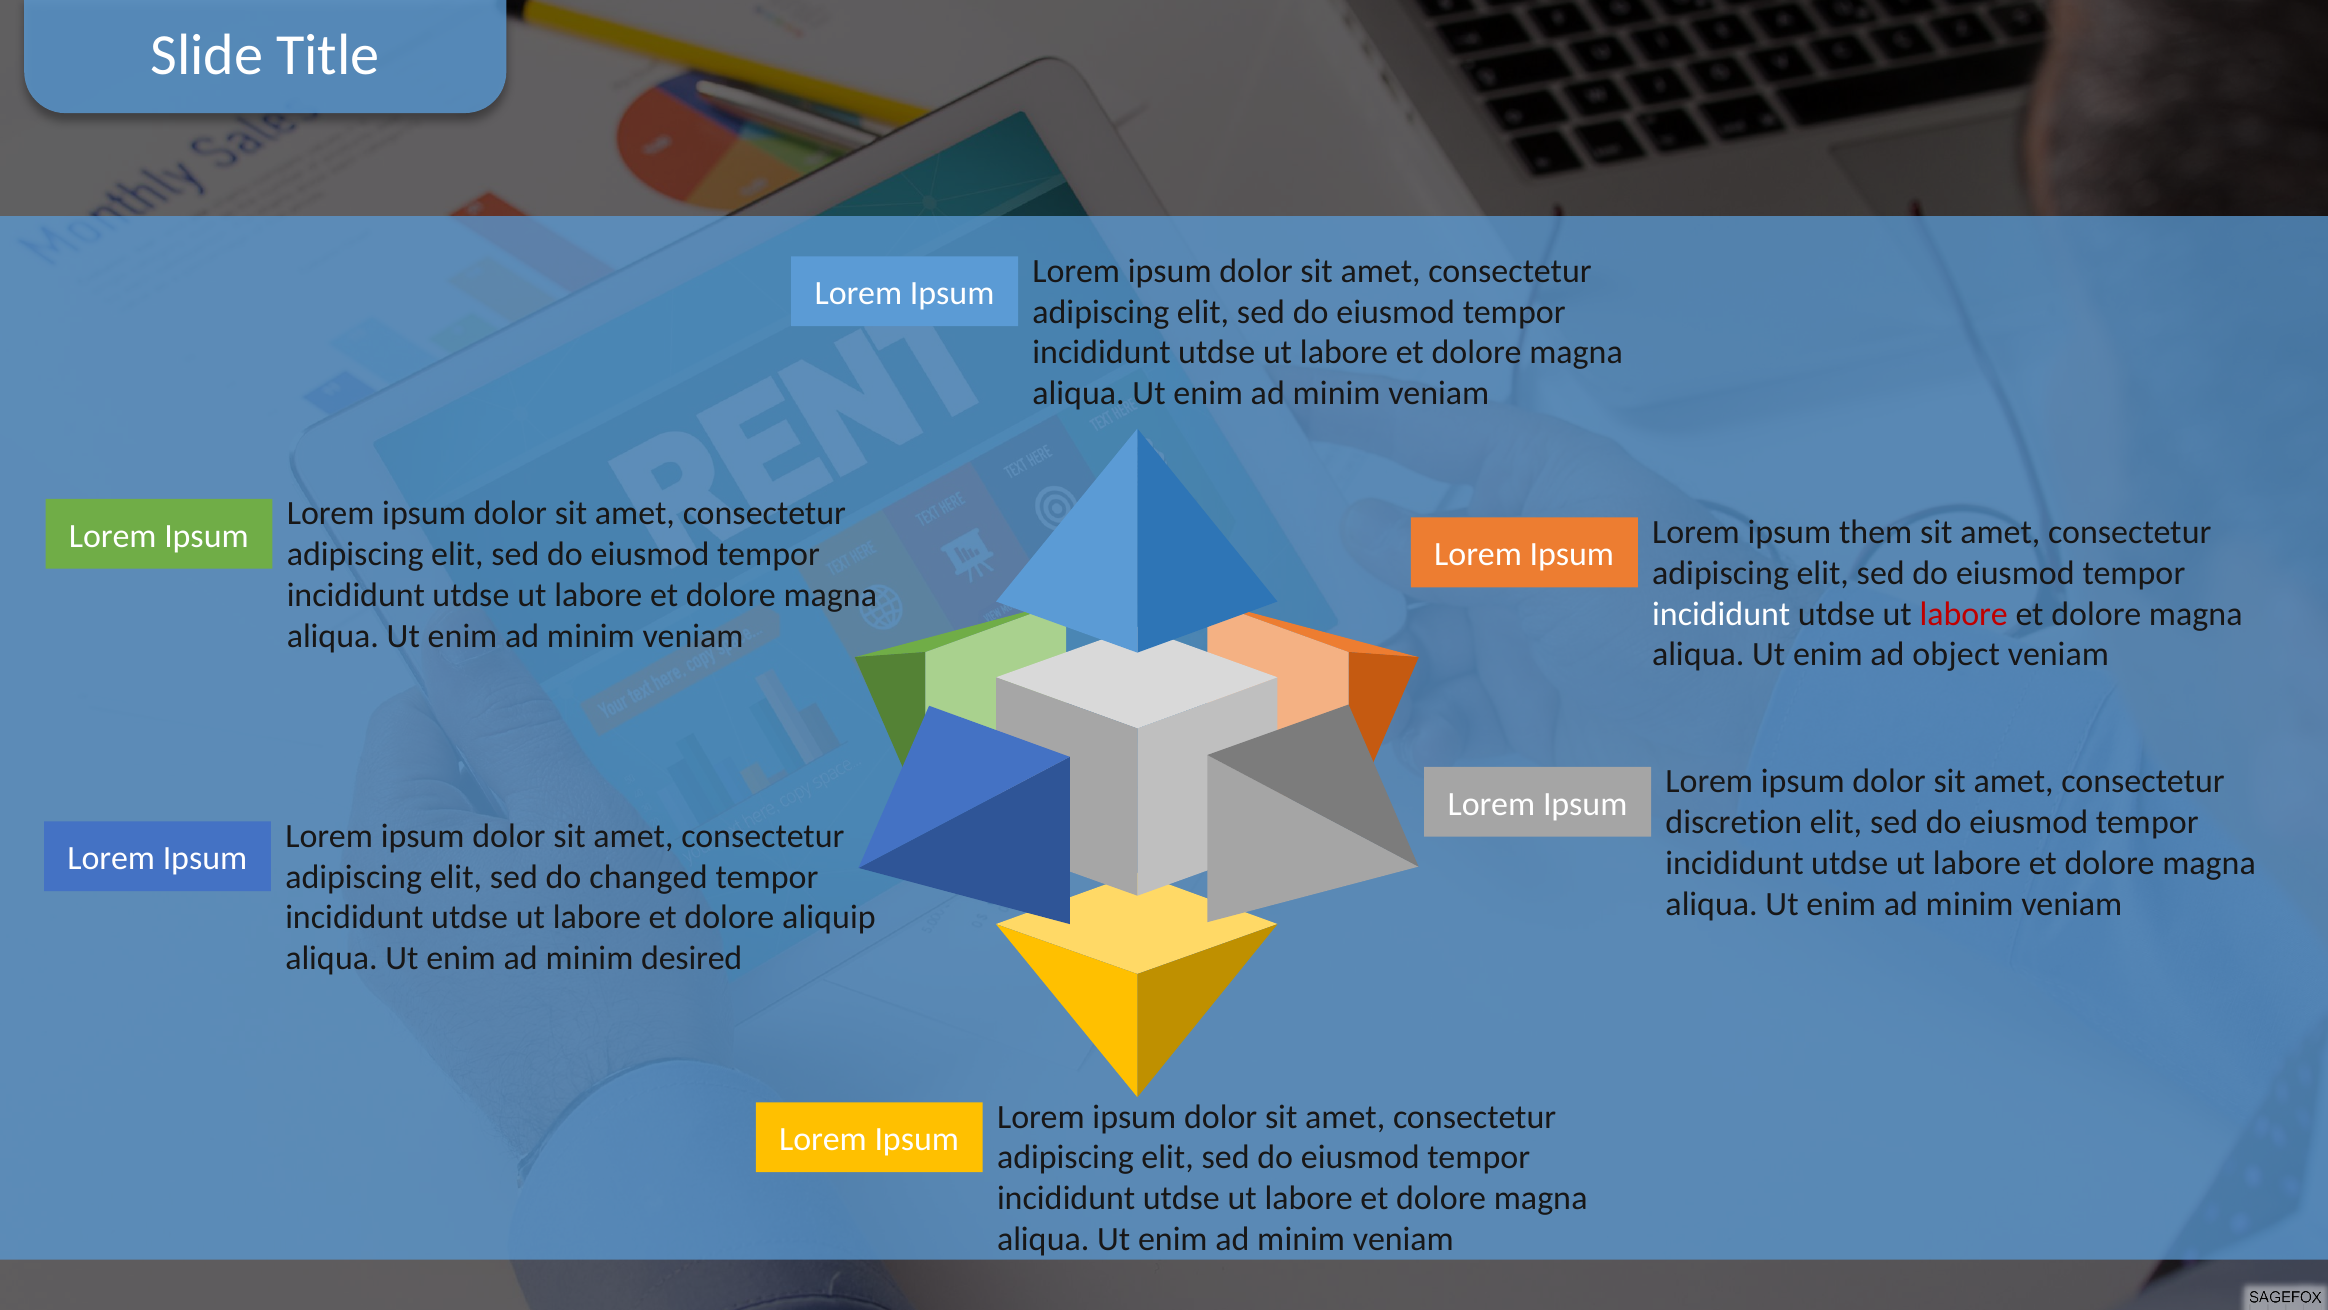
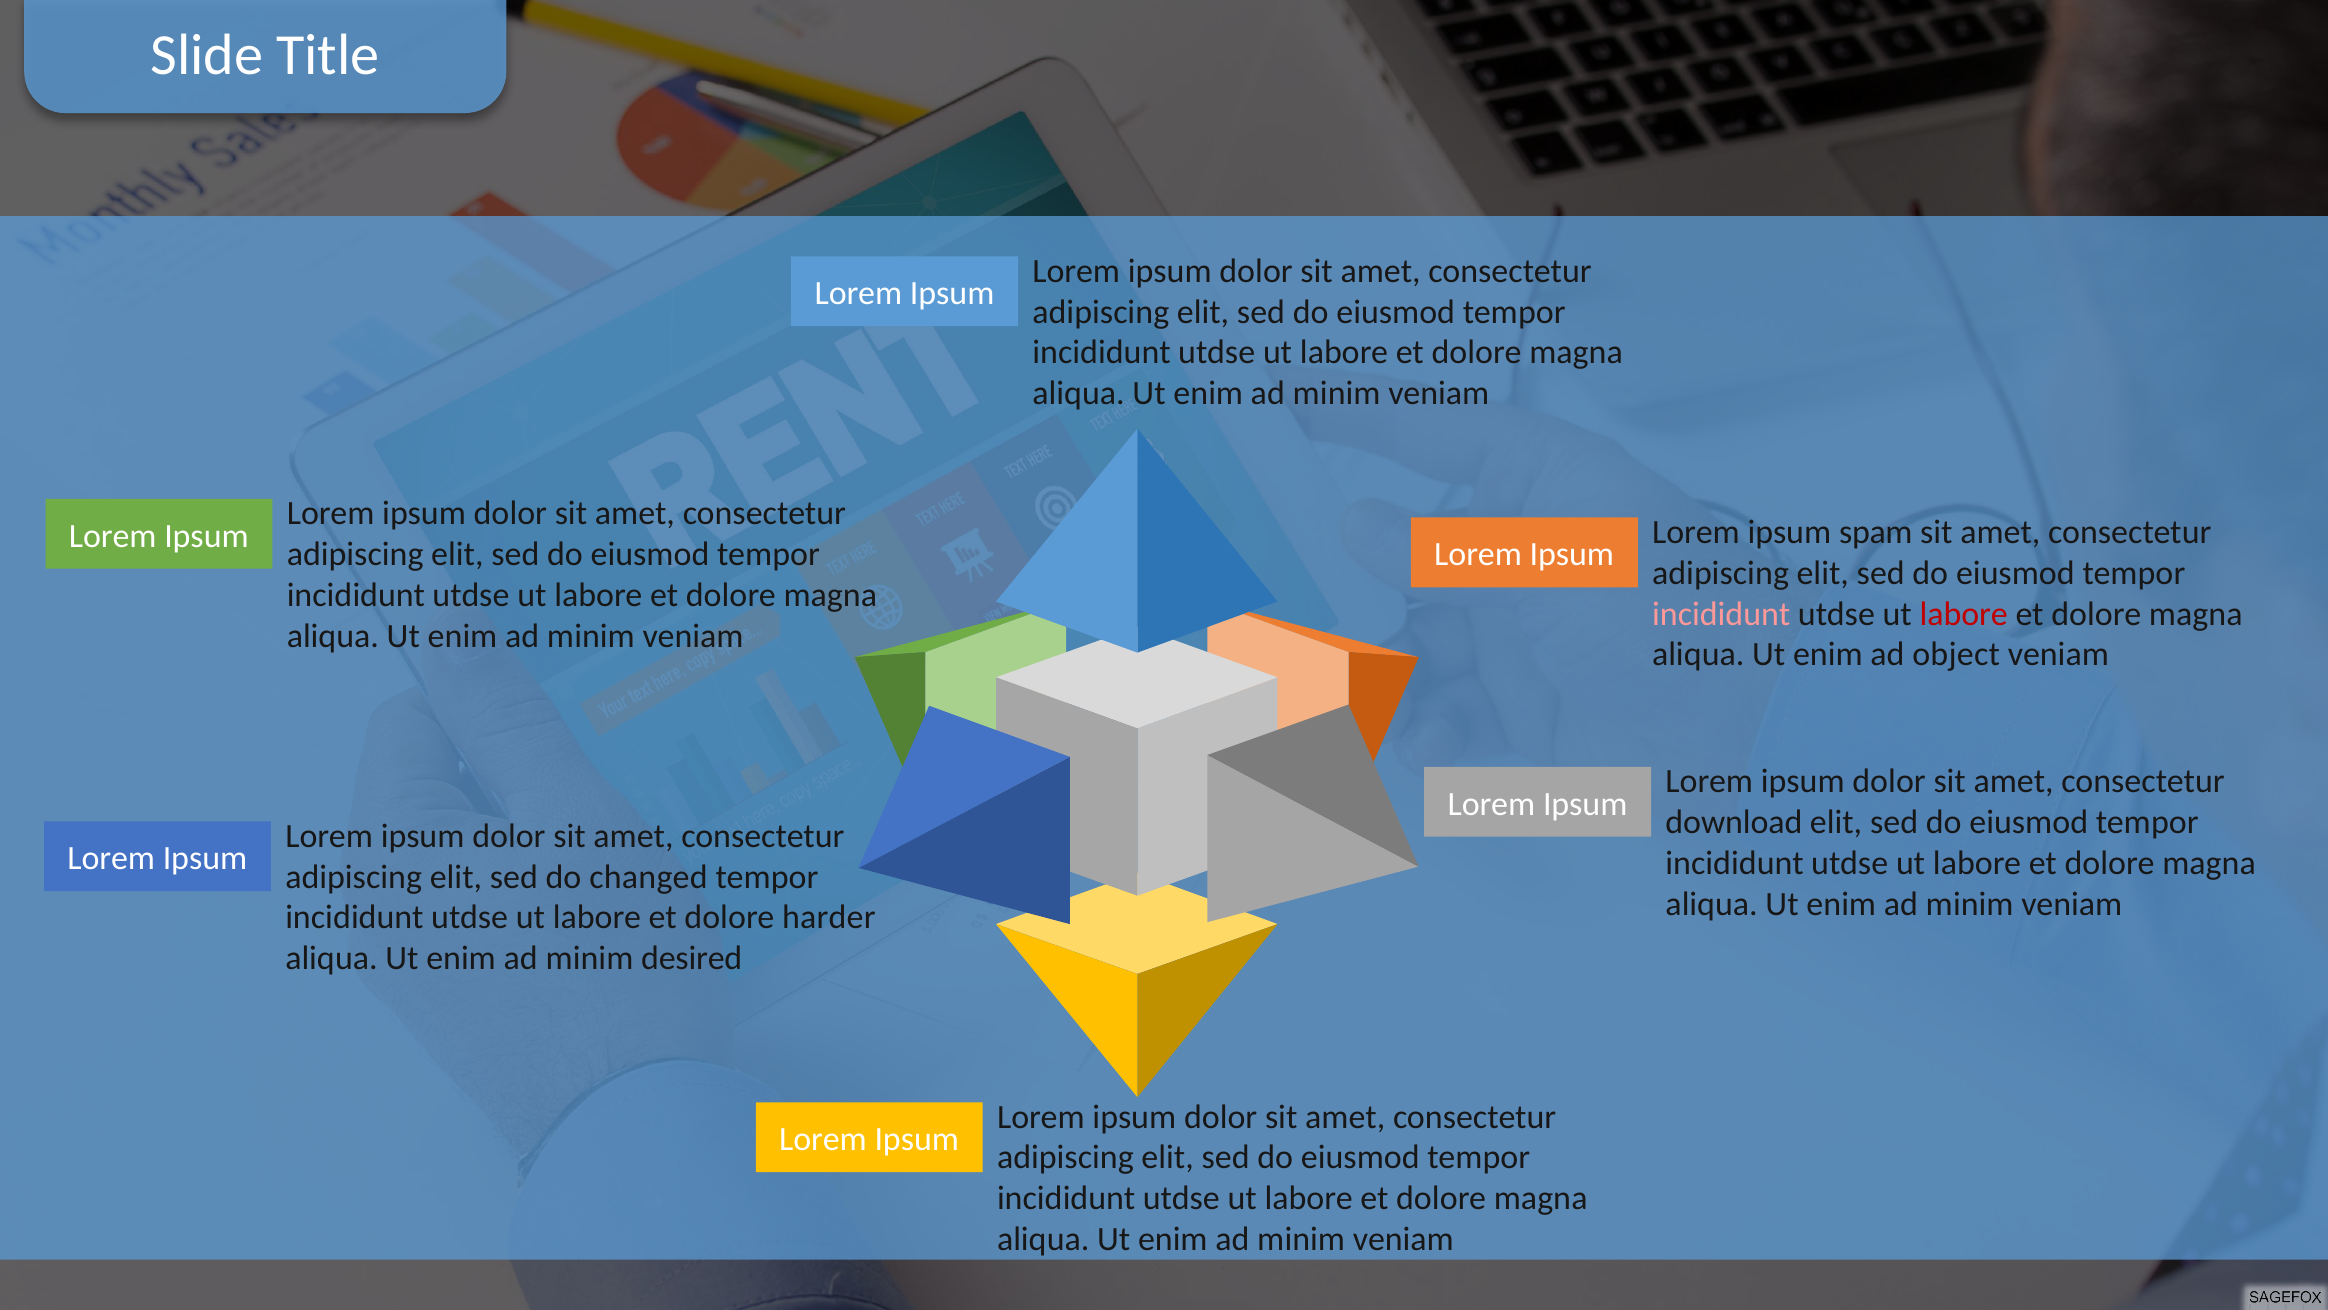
them: them -> spam
incididunt at (1721, 614) colour: white -> pink
discretion: discretion -> download
aliquip: aliquip -> harder
